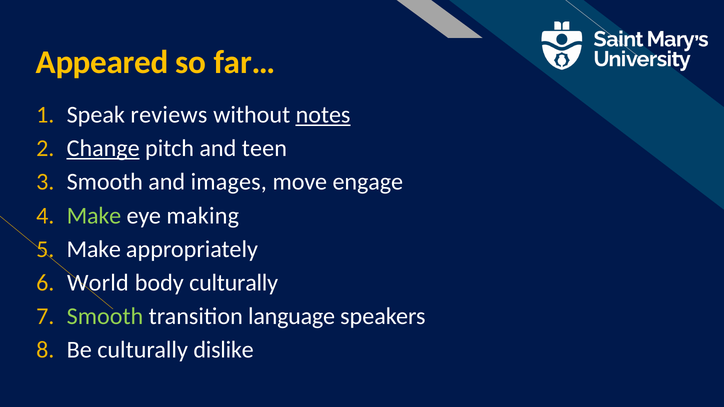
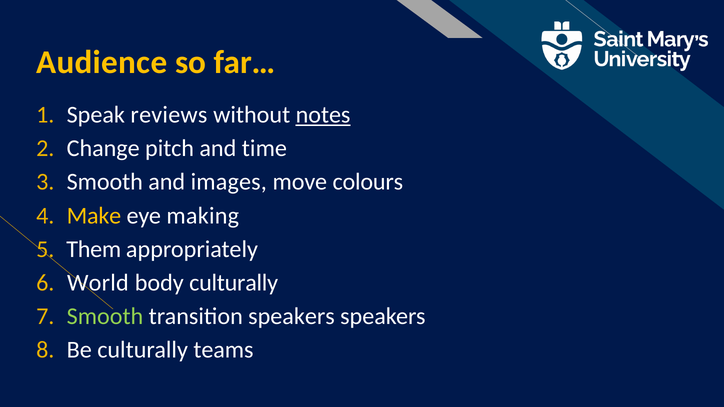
Appeared: Appeared -> Audience
Change underline: present -> none
teen: teen -> time
engage: engage -> colours
Make at (94, 216) colour: light green -> yellow
Make at (94, 249): Make -> Them
transition language: language -> speakers
dislike: dislike -> teams
